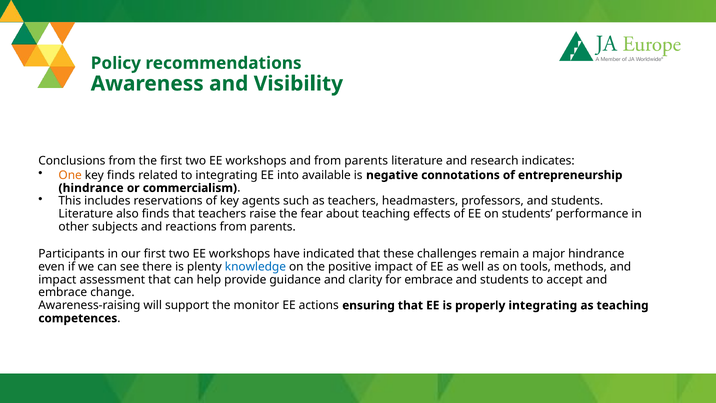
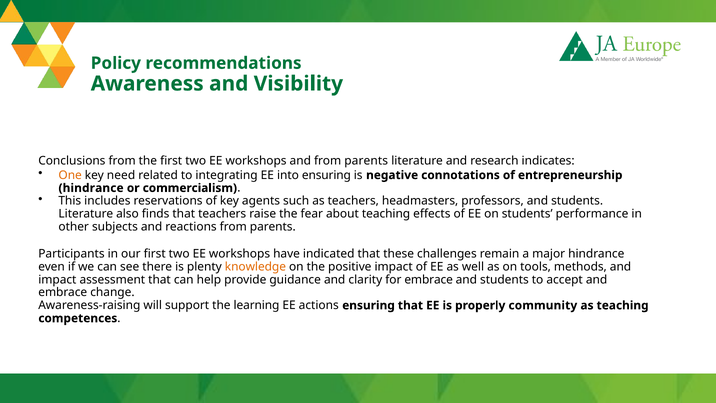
key finds: finds -> need
into available: available -> ensuring
knowledge colour: blue -> orange
monitor: monitor -> learning
properly integrating: integrating -> community
